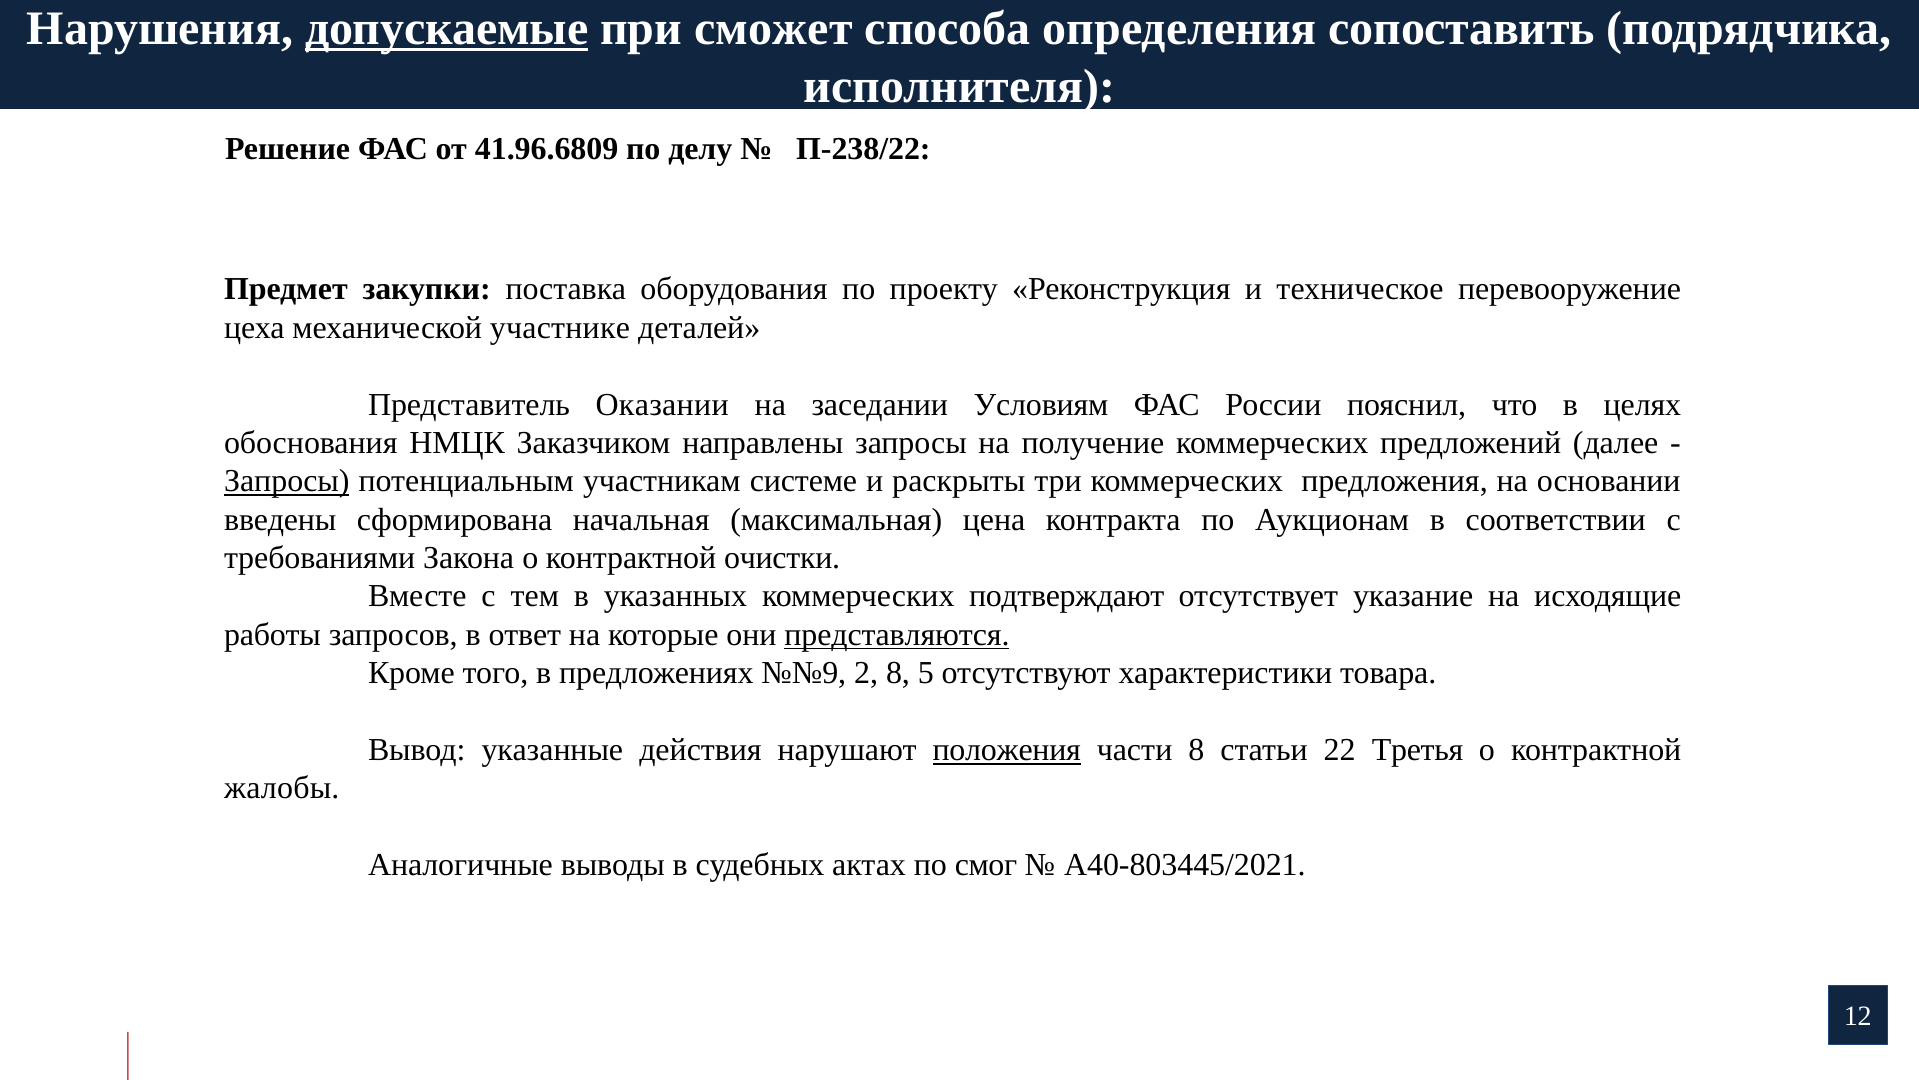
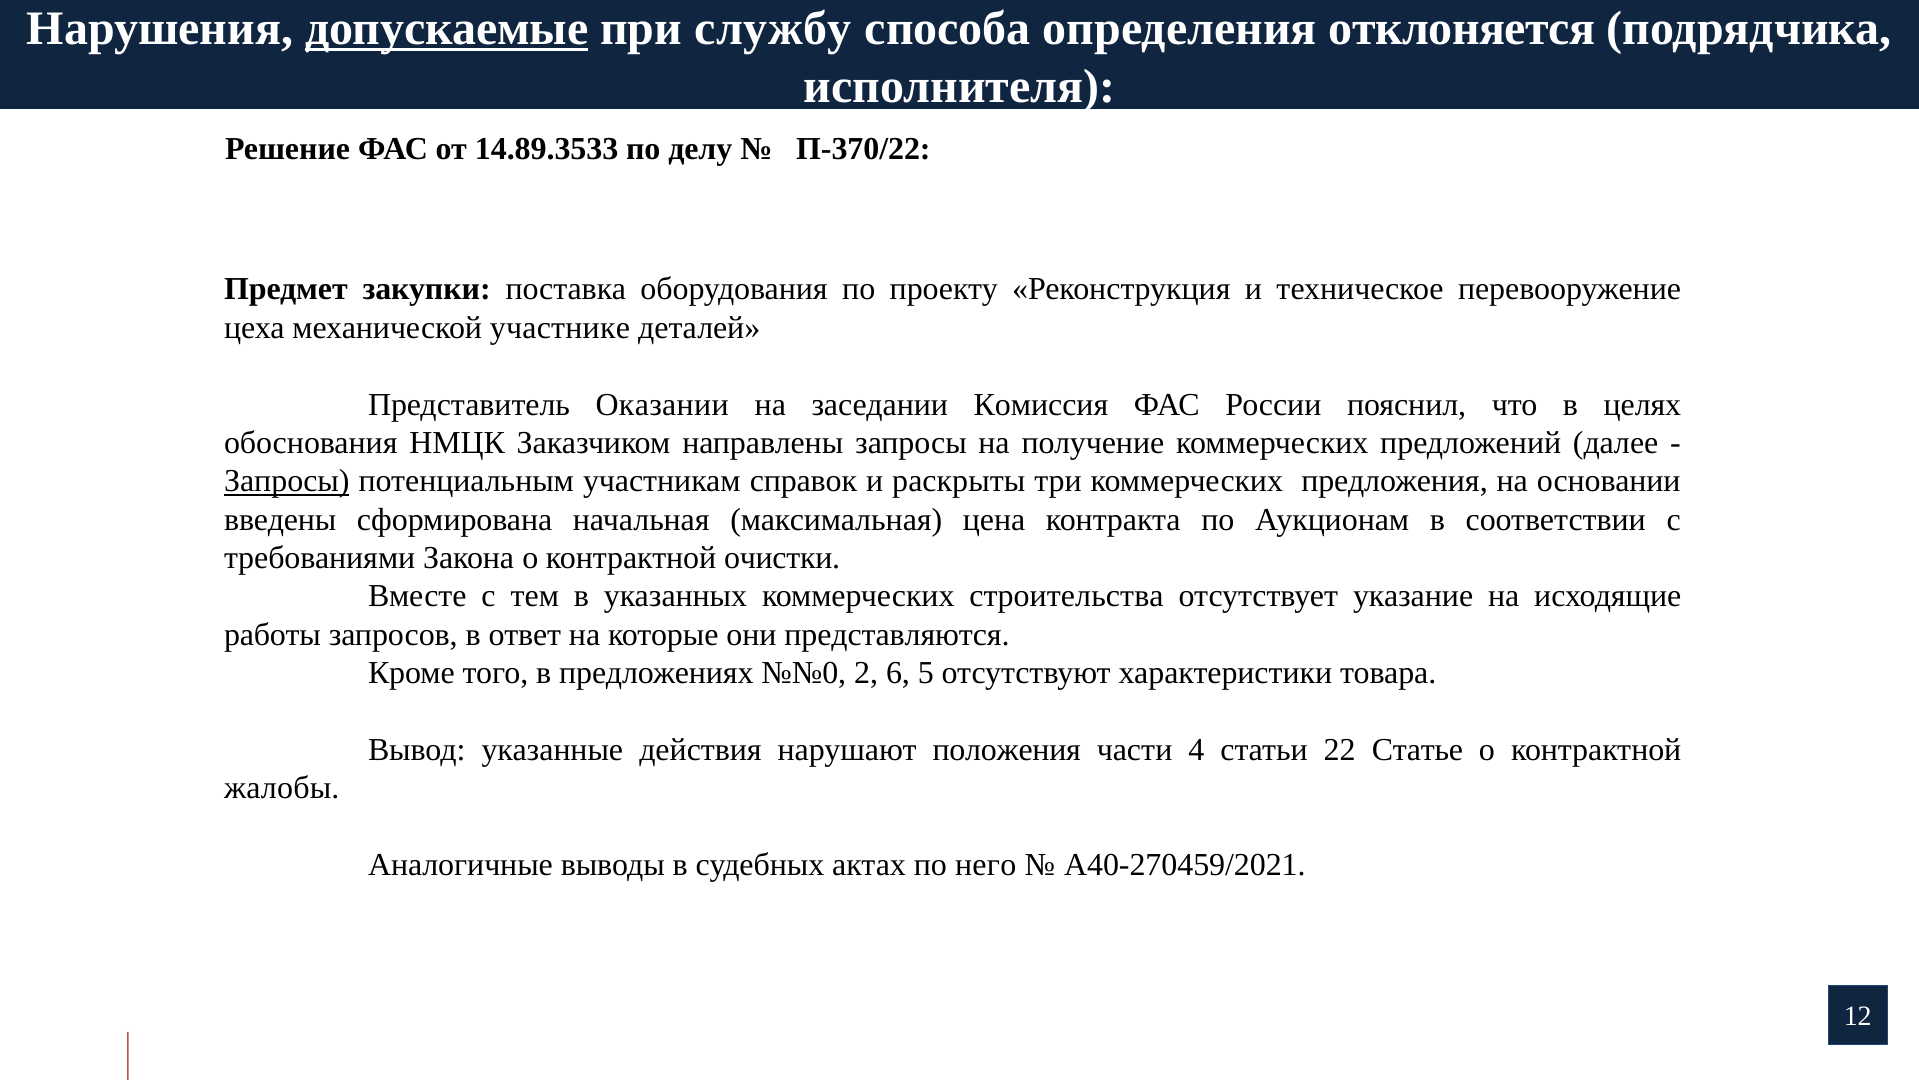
сможет: сможет -> службу
сопоставить: сопоставить -> отклоняется
41.96.6809: 41.96.6809 -> 14.89.3533
П-238/22: П-238/22 -> П-370/22
Условиям: Условиям -> Комиссия
системе: системе -> справок
подтверждают: подтверждают -> строительства
представляются underline: present -> none
№№9: №№9 -> №№0
2 8: 8 -> 6
положения underline: present -> none
части 8: 8 -> 4
Третья: Третья -> Статье
смог: смог -> него
А40-803445/2021: А40-803445/2021 -> А40-270459/2021
